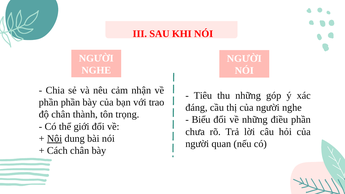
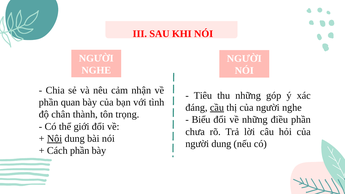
phần phần: phần -> quan
trao: trao -> tình
cầu underline: none -> present
người quan: quan -> dung
Cách chân: chân -> phần
